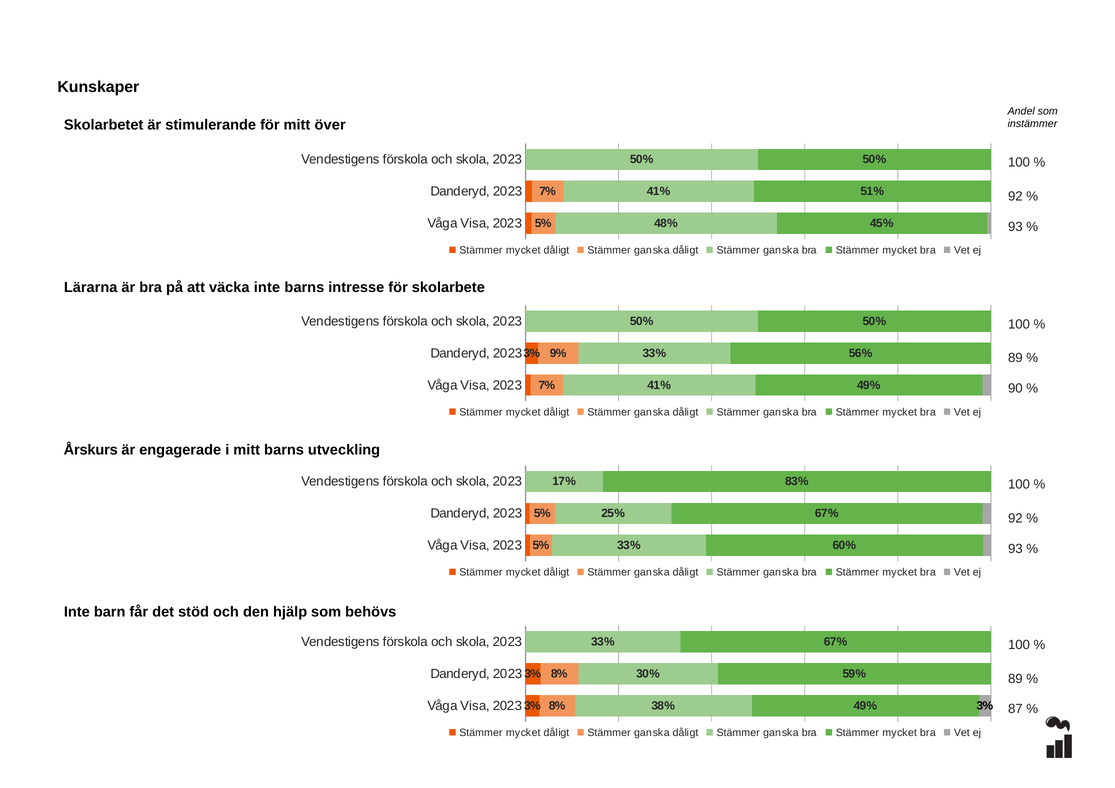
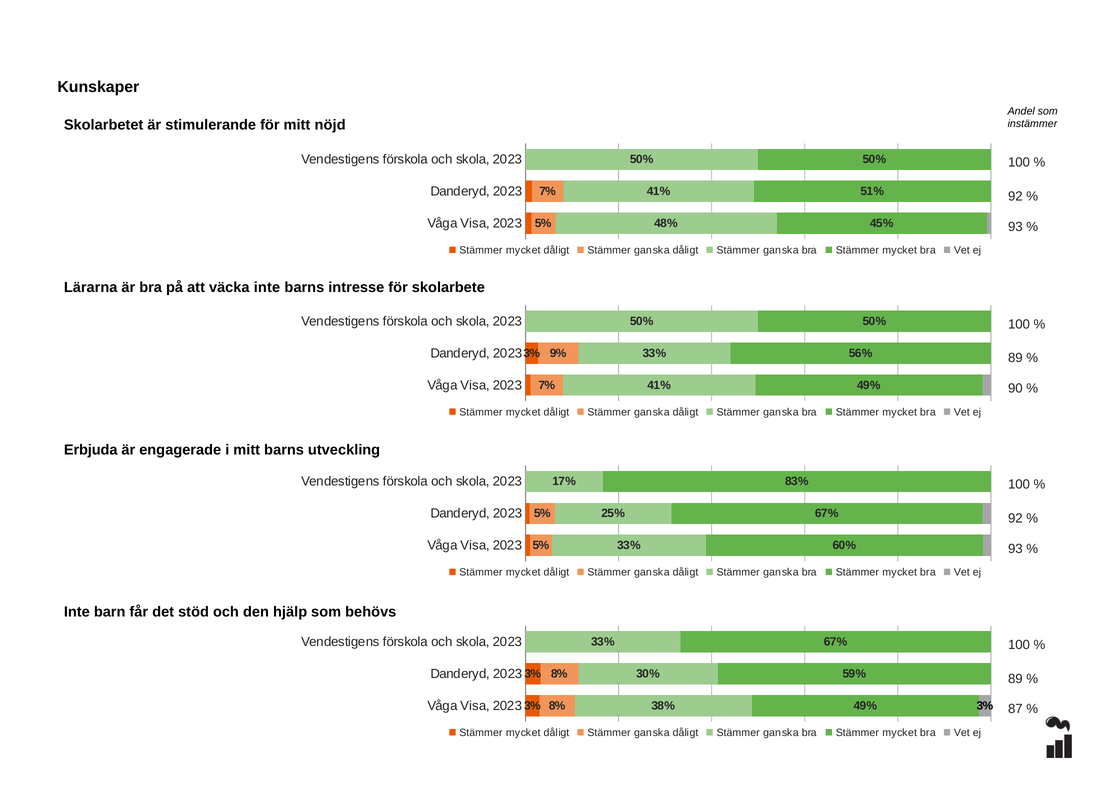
över: över -> nöjd
Årskurs: Årskurs -> Erbjuda
